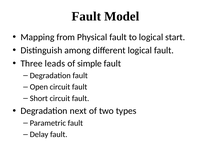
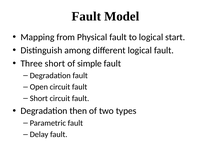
Three leads: leads -> short
next: next -> then
